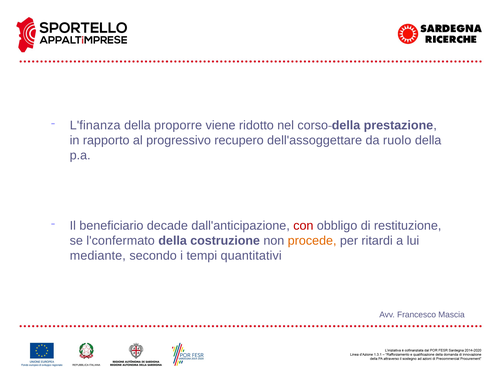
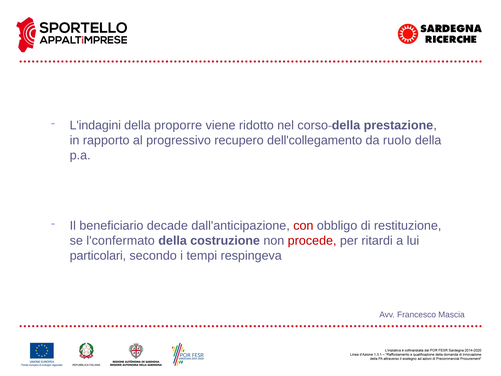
L'finanza: L'finanza -> L'indagini
dell'assoggettare: dell'assoggettare -> dell'collegamento
procede colour: orange -> red
mediante: mediante -> particolari
quantitativi: quantitativi -> respingeva
